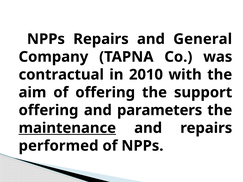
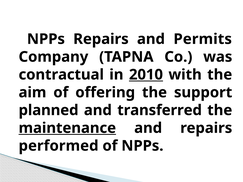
General: General -> Permits
2010 underline: none -> present
offering at (48, 110): offering -> planned
parameters: parameters -> transferred
